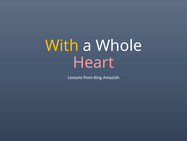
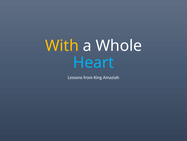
Heart colour: pink -> light blue
